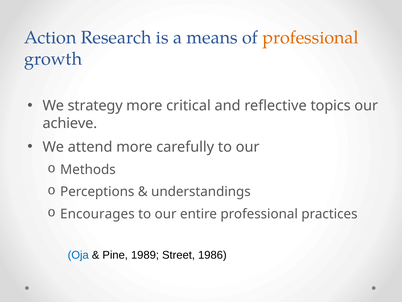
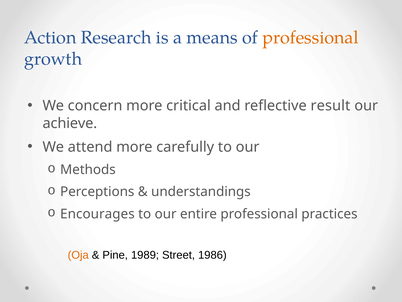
strategy: strategy -> concern
topics: topics -> result
Oja colour: blue -> orange
